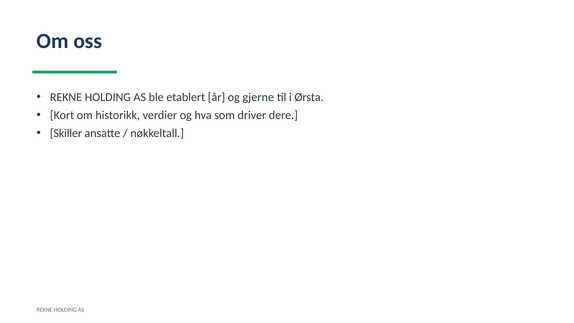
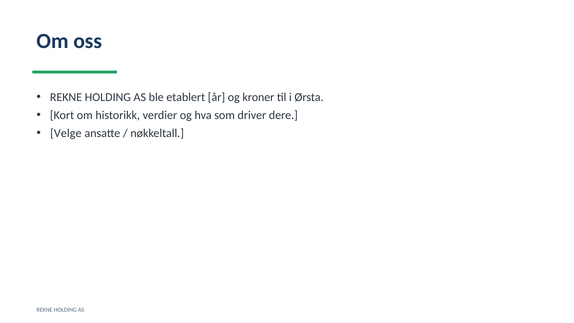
gjerne: gjerne -> kroner
Skiller: Skiller -> Velge
